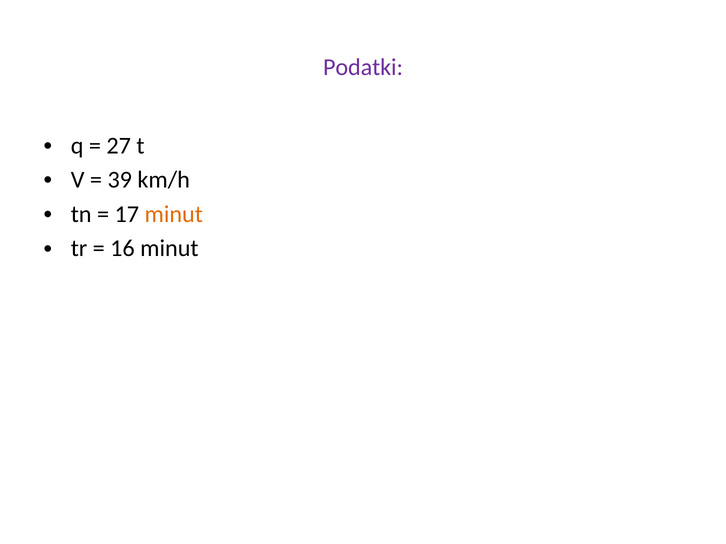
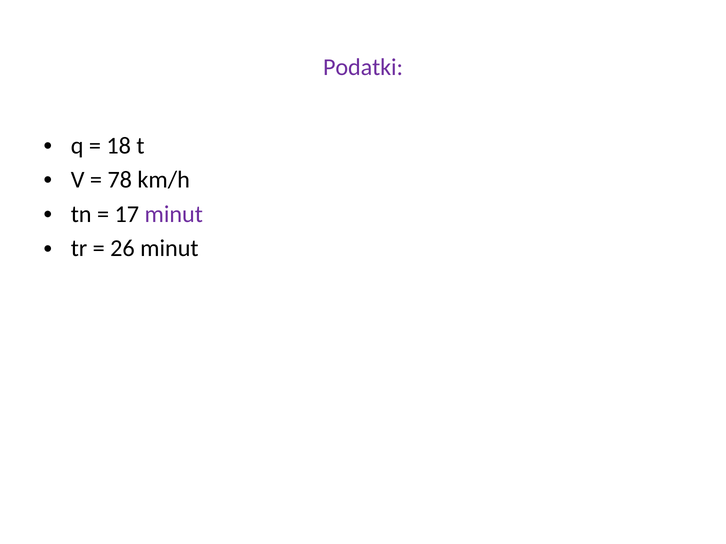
27: 27 -> 18
39: 39 -> 78
minut at (174, 214) colour: orange -> purple
16: 16 -> 26
